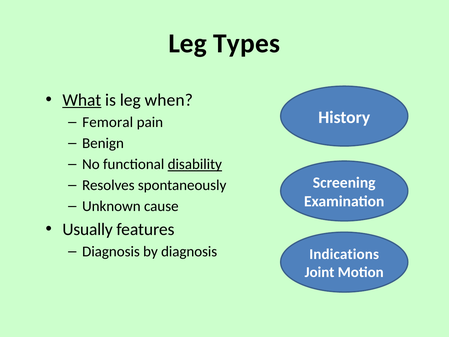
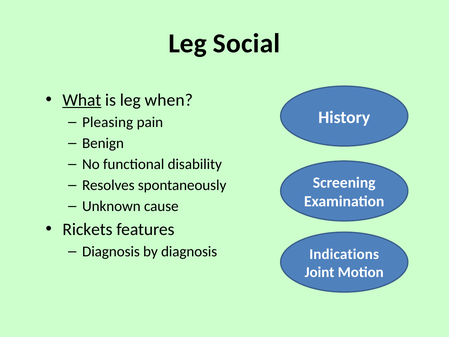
Types: Types -> Social
Femoral: Femoral -> Pleasing
disability underline: present -> none
Usually: Usually -> Rickets
